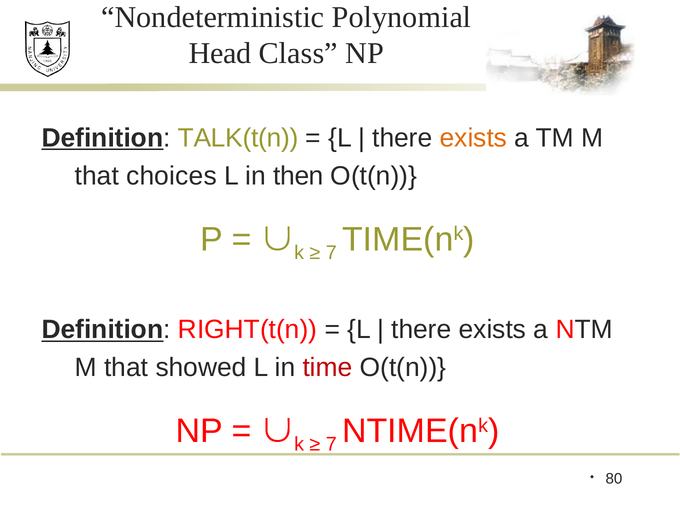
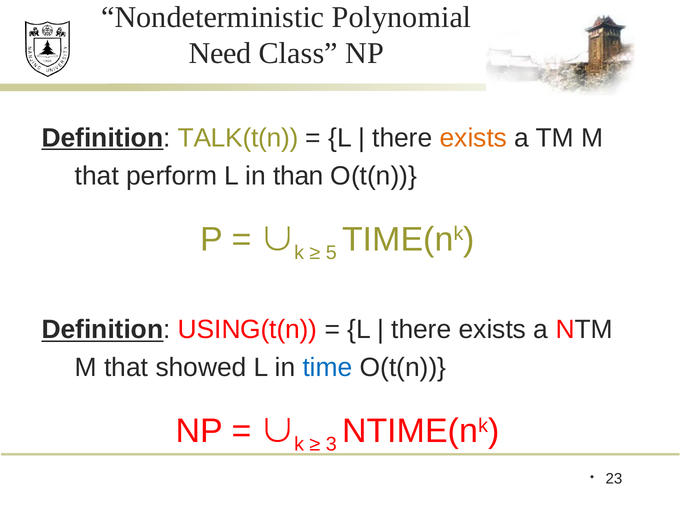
Head: Head -> Need
choices: choices -> perform
then: then -> than
7 at (331, 253): 7 -> 5
RIGHT(t(n: RIGHT(t(n -> USING(t(n
time colour: red -> blue
7 at (331, 444): 7 -> 3
80: 80 -> 23
